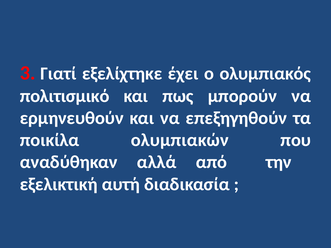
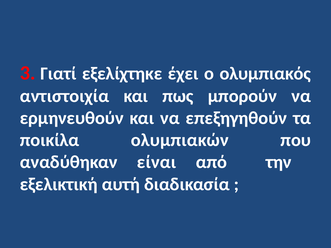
πολιτισμικό: πολιτισμικό -> αντιστοιχία
αλλά: αλλά -> είναι
